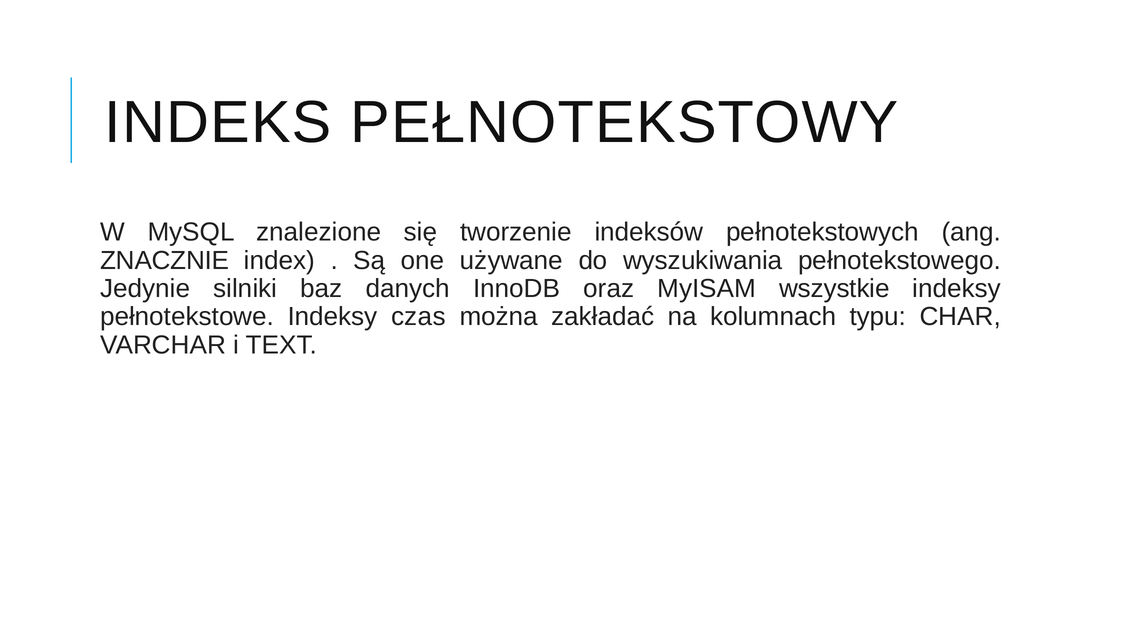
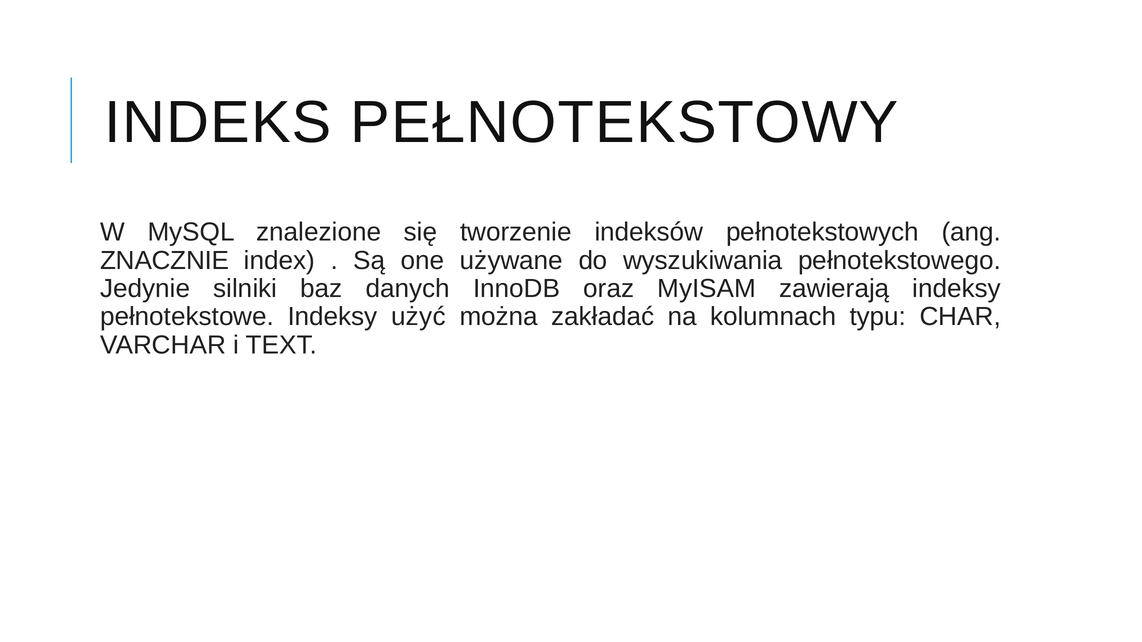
wszystkie: wszystkie -> zawierają
czas: czas -> użyć
